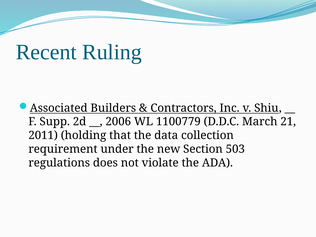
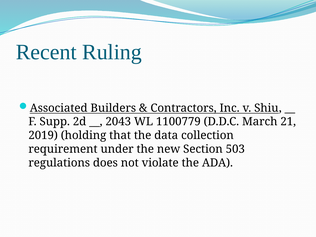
2006: 2006 -> 2043
2011: 2011 -> 2019
